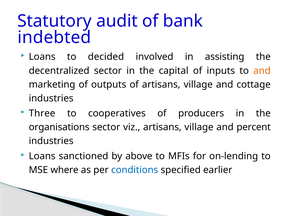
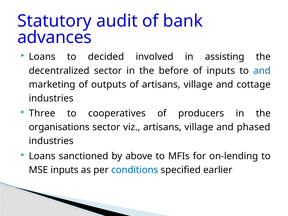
indebted: indebted -> advances
capital: capital -> before
and at (262, 71) colour: orange -> blue
percent: percent -> phased
MSE where: where -> inputs
